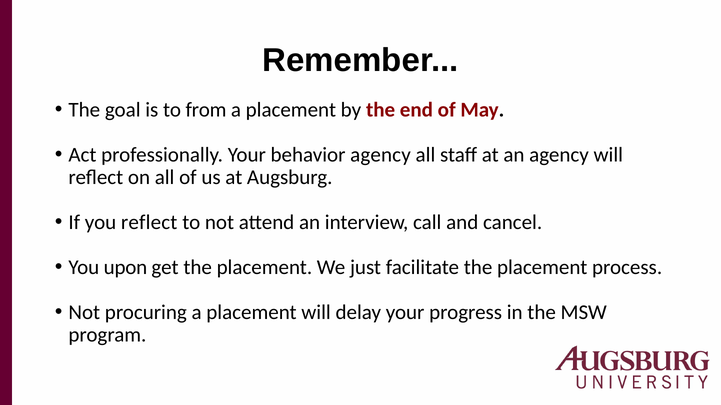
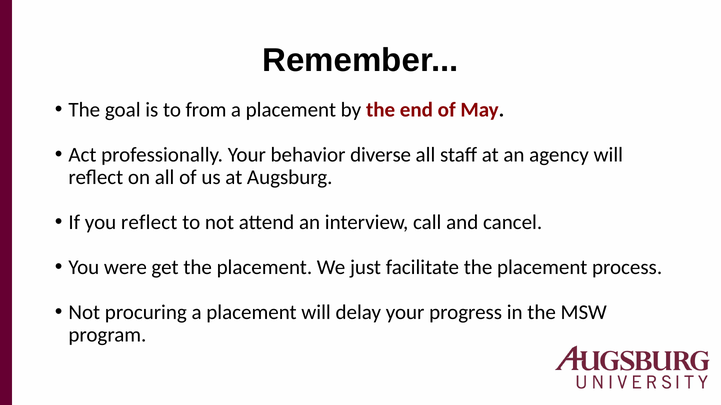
behavior agency: agency -> diverse
upon: upon -> were
